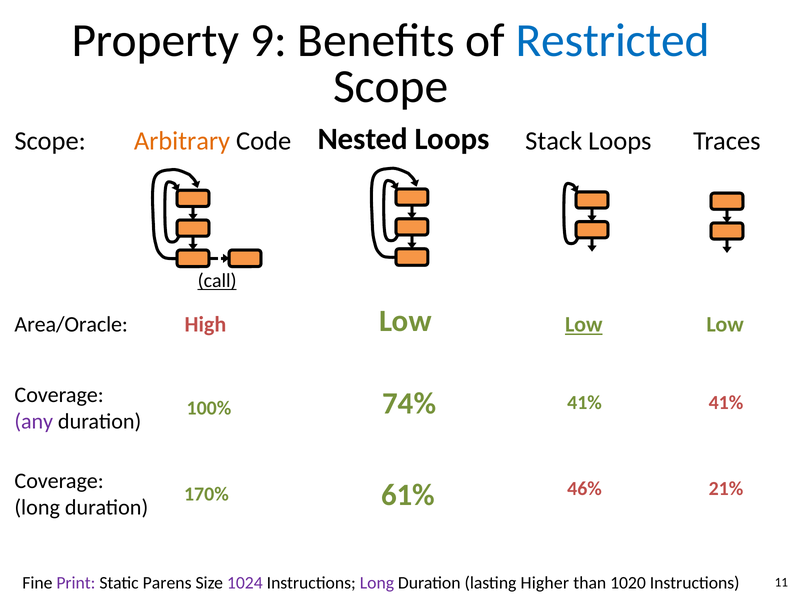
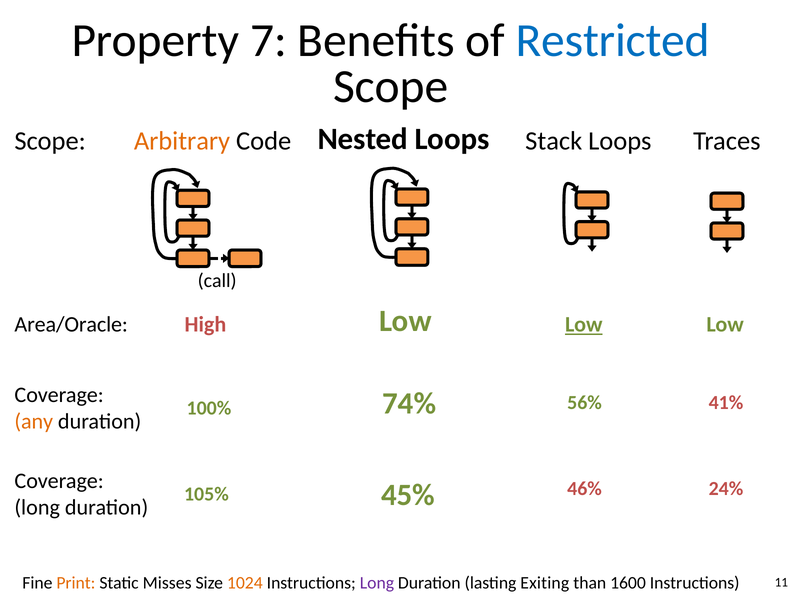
9: 9 -> 7
call underline: present -> none
41% at (585, 403): 41% -> 56%
any colour: purple -> orange
21%: 21% -> 24%
61%: 61% -> 45%
170%: 170% -> 105%
Print colour: purple -> orange
Parens: Parens -> Misses
1024 colour: purple -> orange
Higher: Higher -> Exiting
1020: 1020 -> 1600
